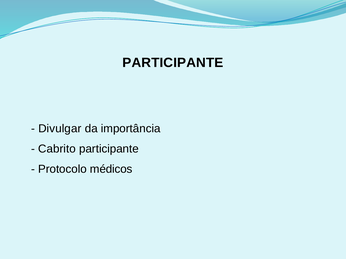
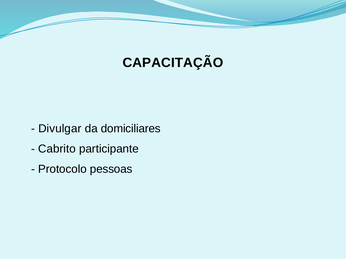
PARTICIPANTE at (173, 63): PARTICIPANTE -> CAPACITAÇÃO
importância: importância -> domiciliares
médicos: médicos -> pessoas
